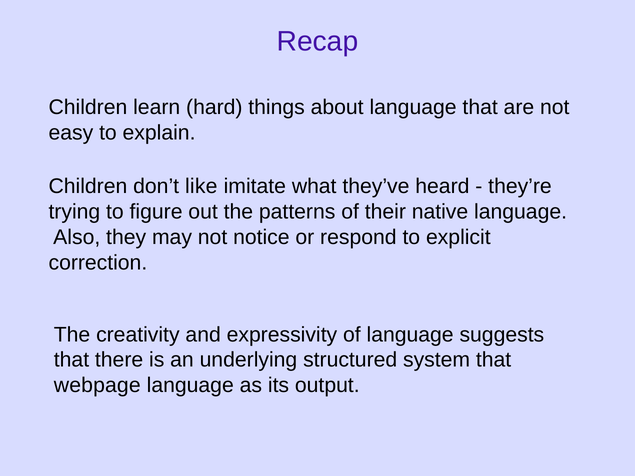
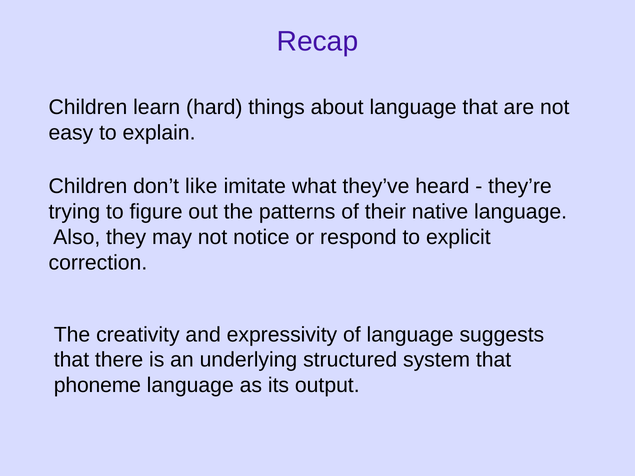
webpage: webpage -> phoneme
